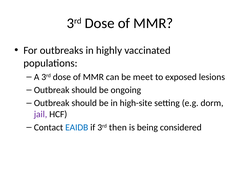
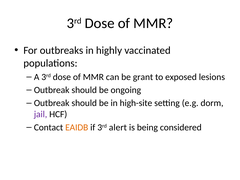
meet: meet -> grant
EAIDB colour: blue -> orange
then: then -> alert
